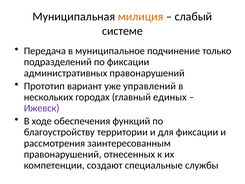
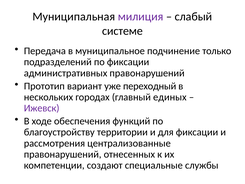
милиция colour: orange -> purple
управлений: управлений -> переходный
заинтересованным: заинтересованным -> централизованные
